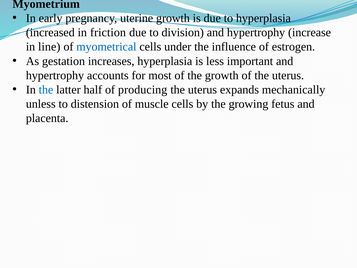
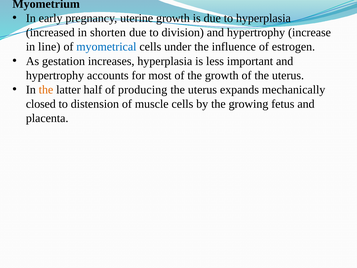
friction: friction -> shorten
the at (46, 90) colour: blue -> orange
unless: unless -> closed
